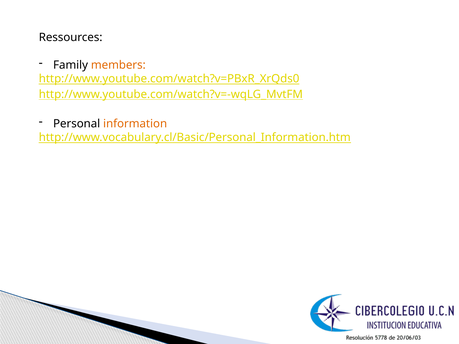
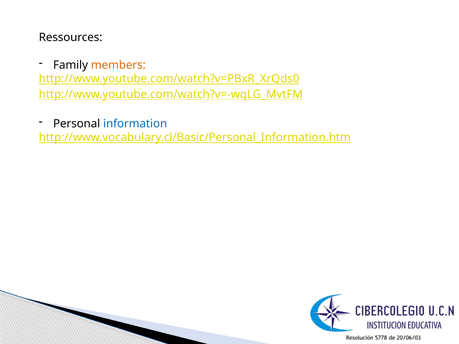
information colour: orange -> blue
